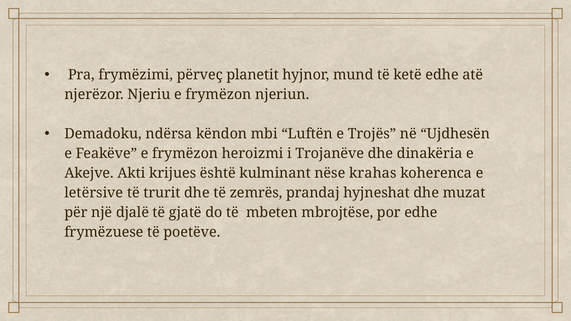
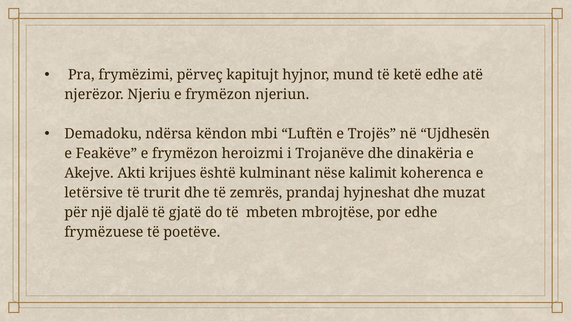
planetit: planetit -> kapitujt
krahas: krahas -> kalimit
